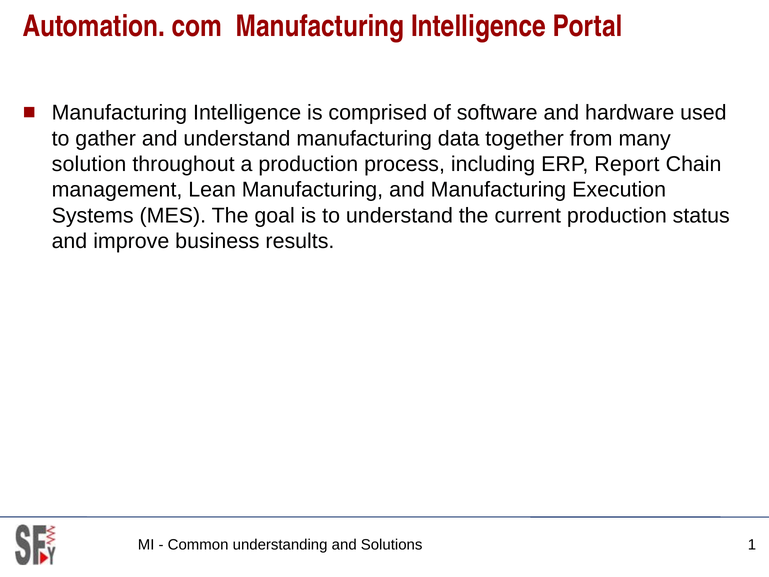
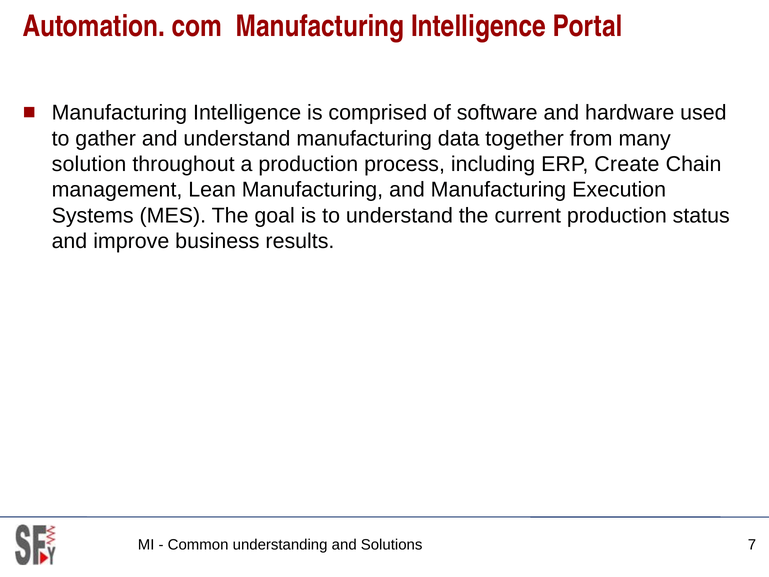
Report: Report -> Create
1: 1 -> 7
